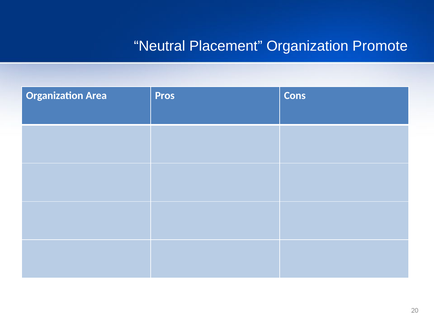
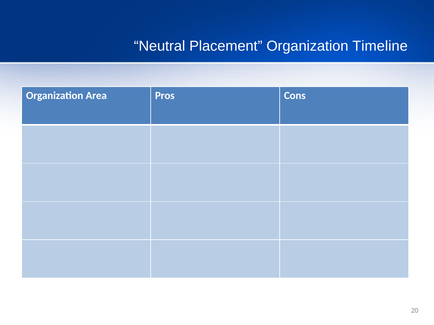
Promote: Promote -> Timeline
